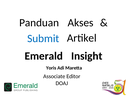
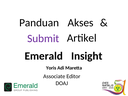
Submit colour: blue -> purple
